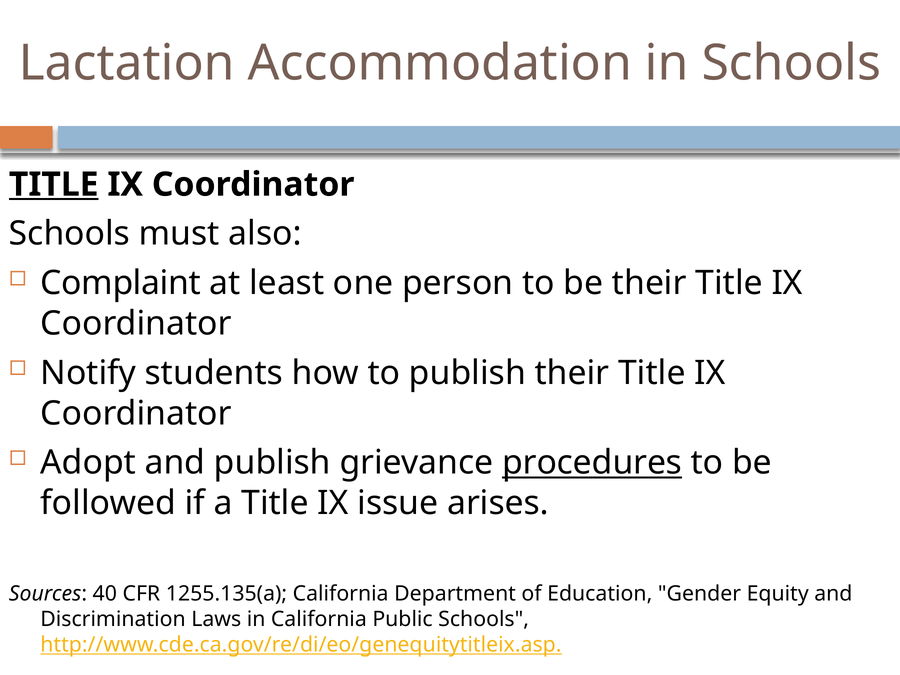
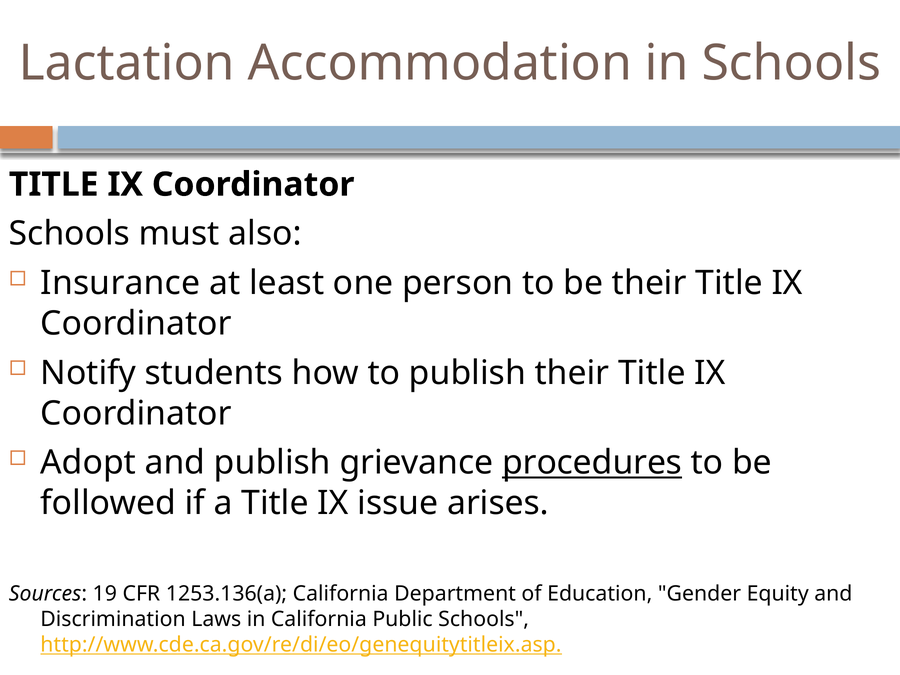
TITLE at (54, 185) underline: present -> none
Complaint: Complaint -> Insurance
40: 40 -> 19
1255.135(a: 1255.135(a -> 1253.136(a
